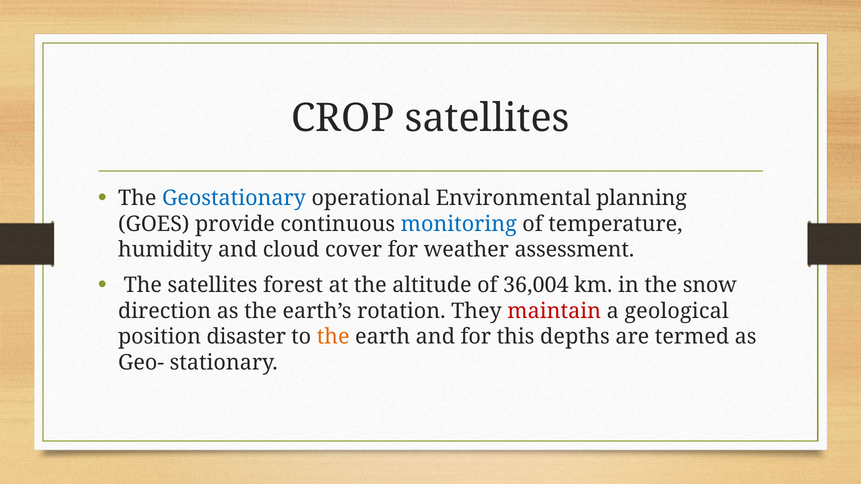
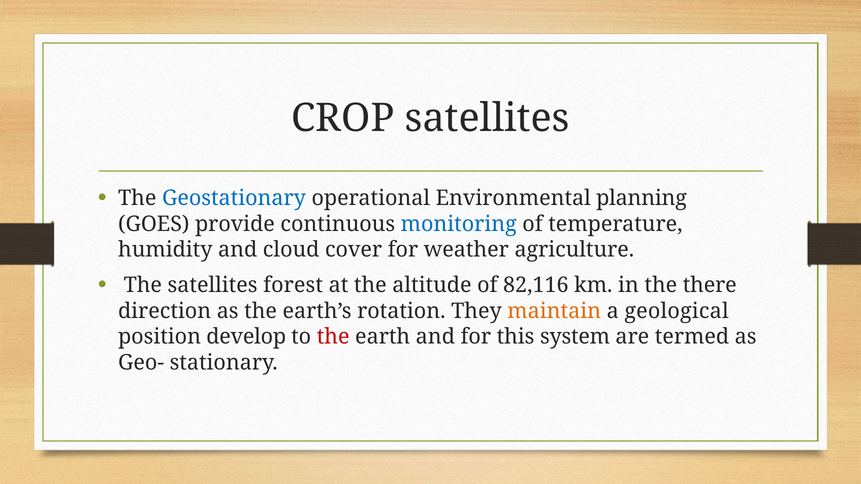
assessment: assessment -> agriculture
36,004: 36,004 -> 82,116
snow: snow -> there
maintain colour: red -> orange
disaster: disaster -> develop
the at (333, 337) colour: orange -> red
depths: depths -> system
